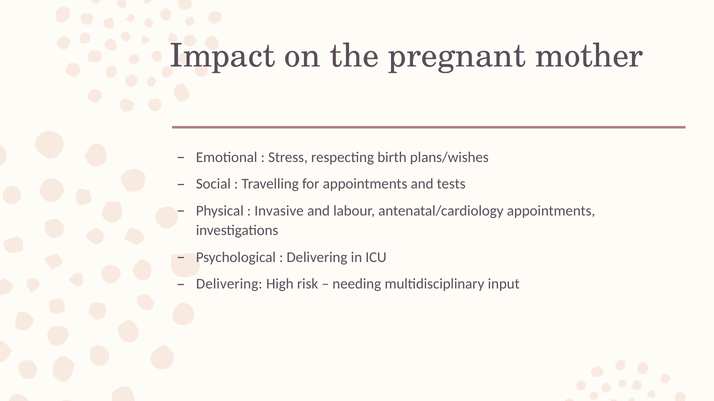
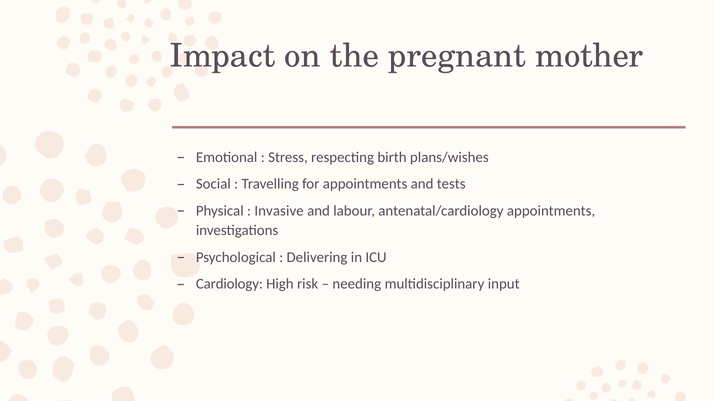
Delivering at (229, 284): Delivering -> Cardiology
